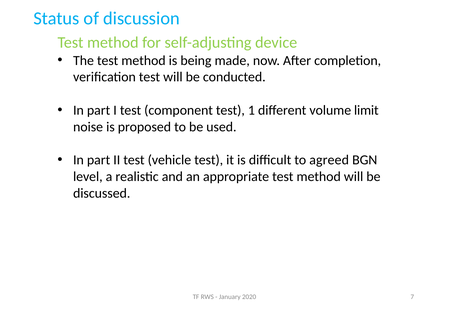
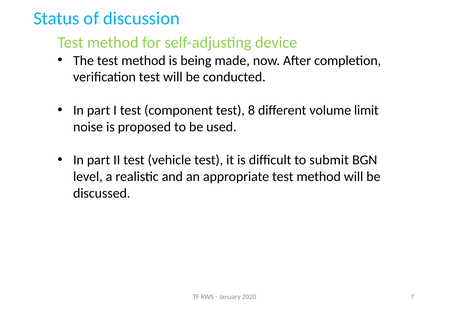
1: 1 -> 8
agreed: agreed -> submit
